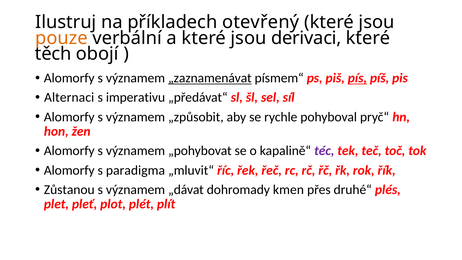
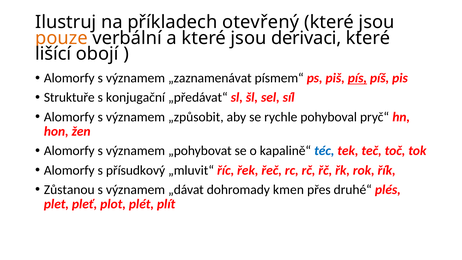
těch: těch -> lišící
„zaznamenávat underline: present -> none
Alternaci: Alternaci -> Struktuře
imperativu: imperativu -> konjugační
téc colour: purple -> blue
paradigma: paradigma -> přísudkový
